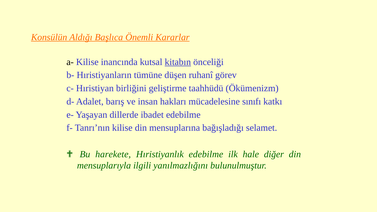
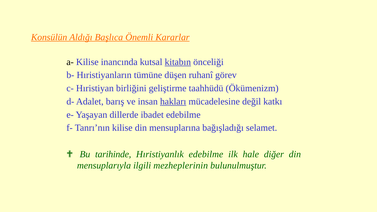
hakları underline: none -> present
sınıfı: sınıfı -> değil
harekete: harekete -> tarihinde
yanılmazlığını: yanılmazlığını -> mezheplerinin
